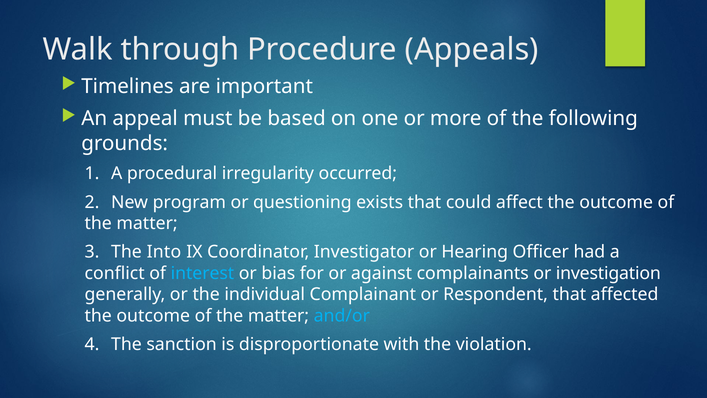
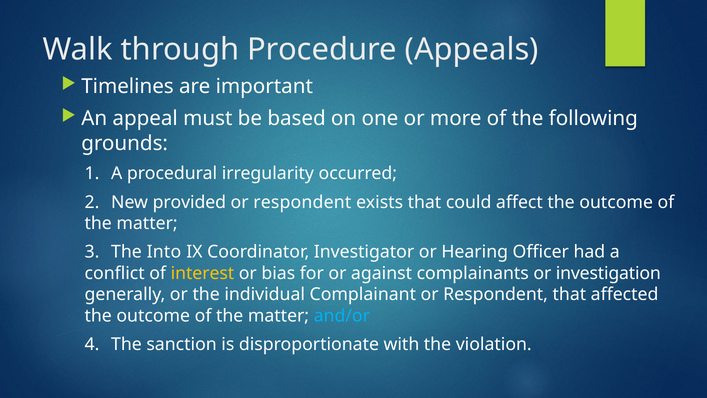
program: program -> provided
questioning at (302, 202): questioning -> respondent
interest colour: light blue -> yellow
